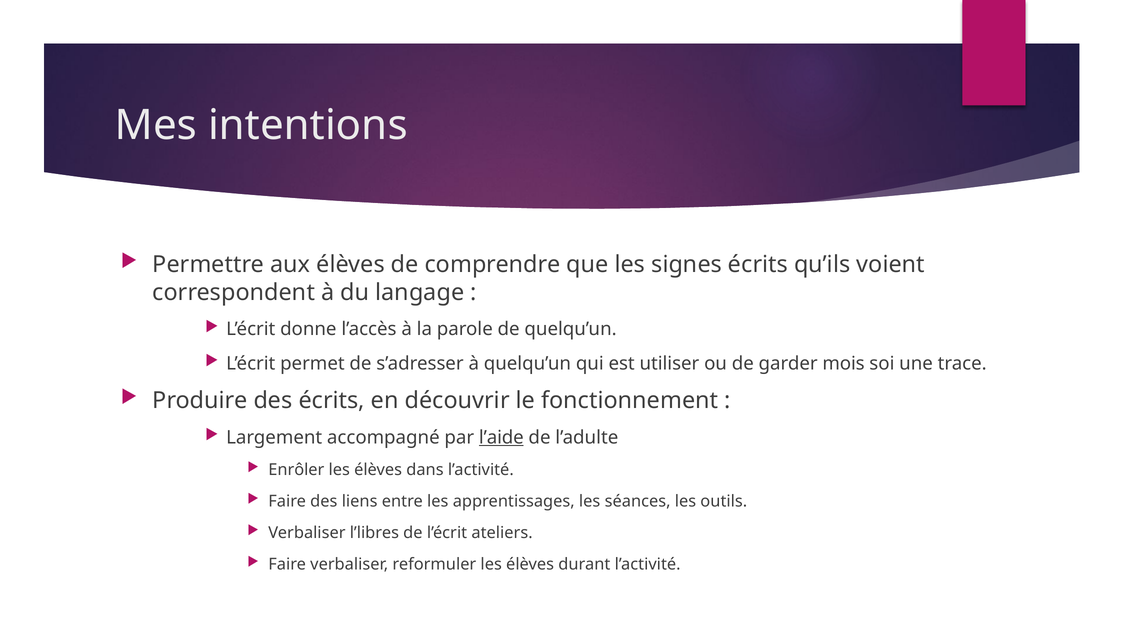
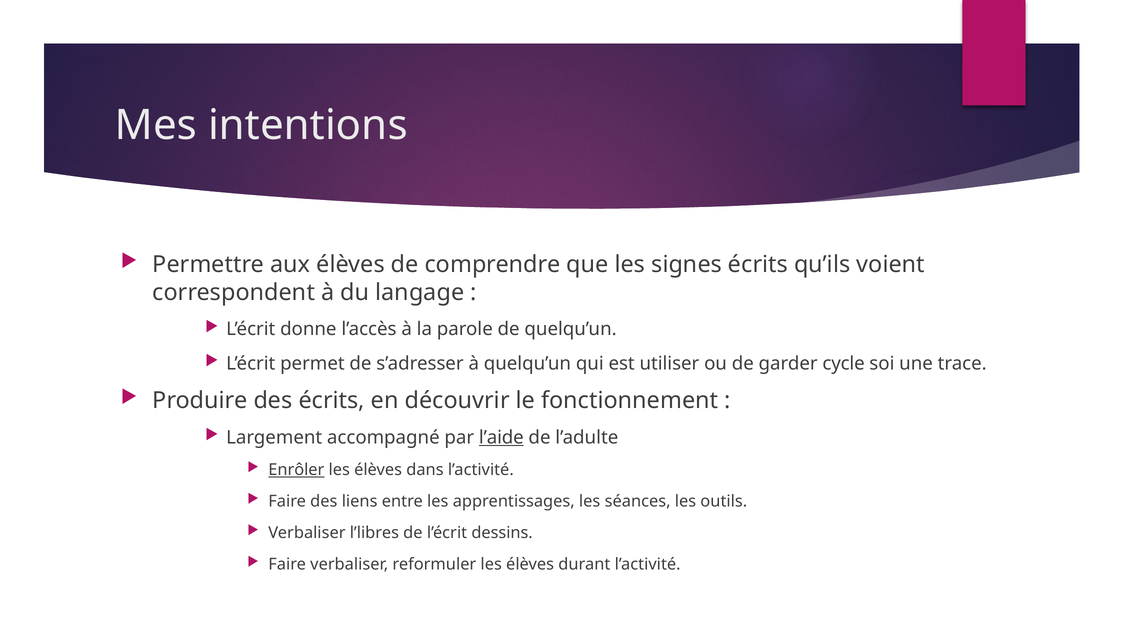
mois: mois -> cycle
Enrôler underline: none -> present
ateliers: ateliers -> dessins
